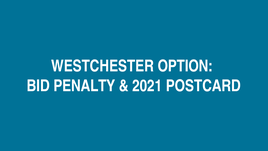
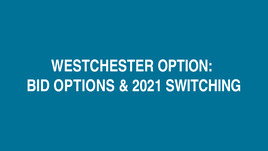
PENALTY: PENALTY -> OPTIONS
POSTCARD: POSTCARD -> SWITCHING
